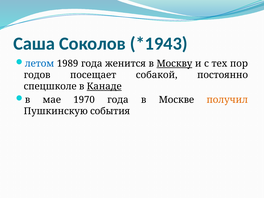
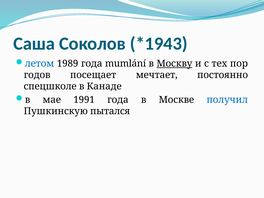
женится: женится -> mumlání
собакой: собакой -> мечтает
Канаде underline: present -> none
1970: 1970 -> 1991
получил colour: orange -> blue
события: события -> пытался
